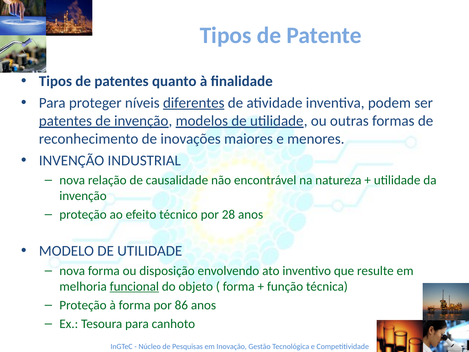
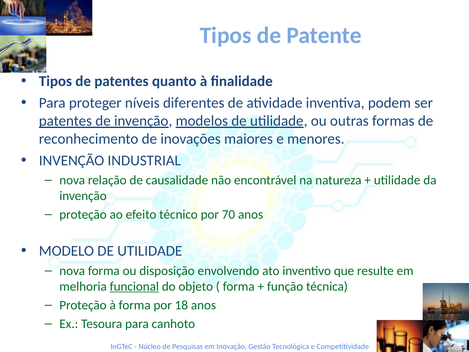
diferentes underline: present -> none
28: 28 -> 70
86: 86 -> 18
